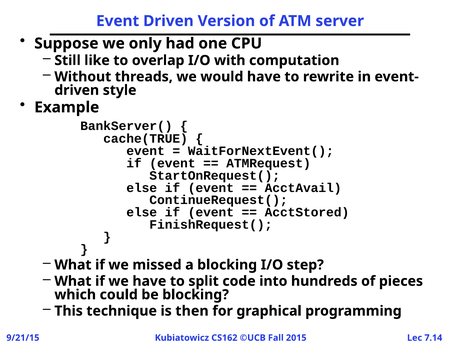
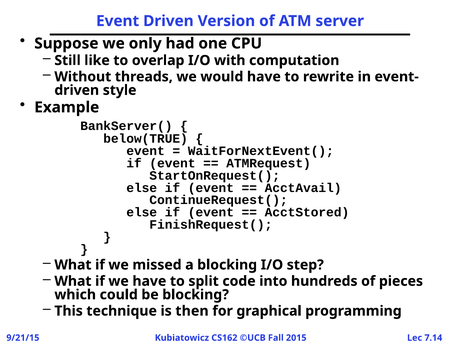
cache(TRUE: cache(TRUE -> below(TRUE
